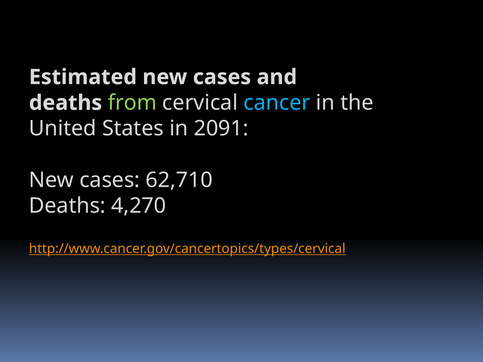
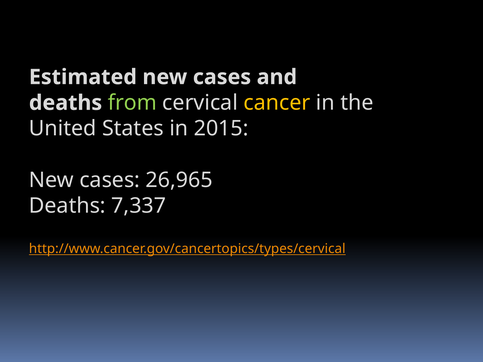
cancer colour: light blue -> yellow
2091: 2091 -> 2015
62,710: 62,710 -> 26,965
4,270: 4,270 -> 7,337
